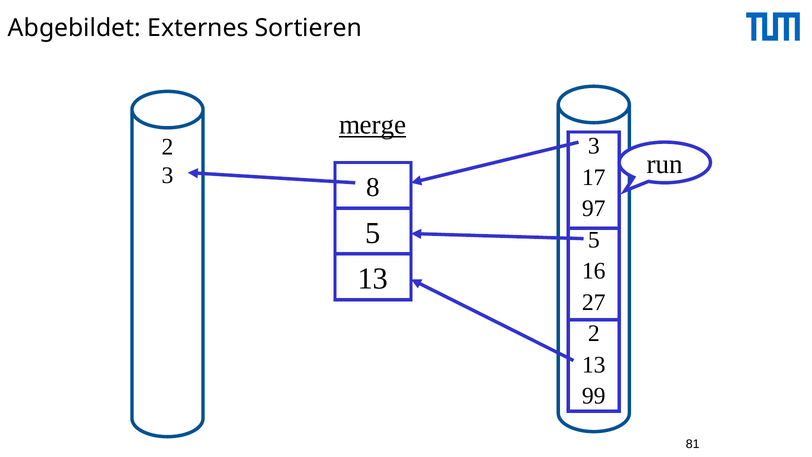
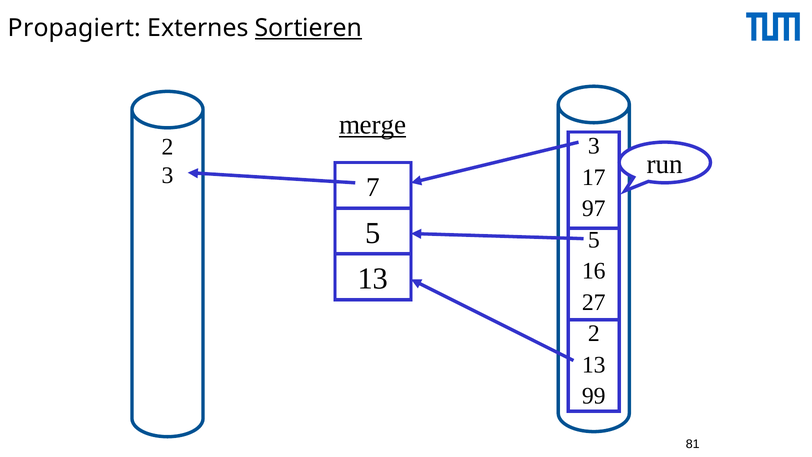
Abgebildet: Abgebildet -> Propagiert
Sortieren underline: none -> present
8: 8 -> 7
